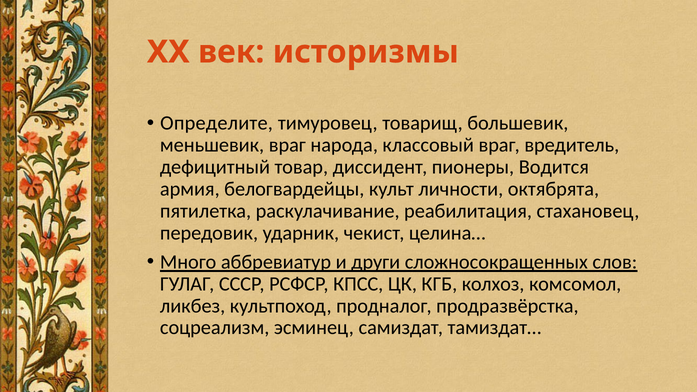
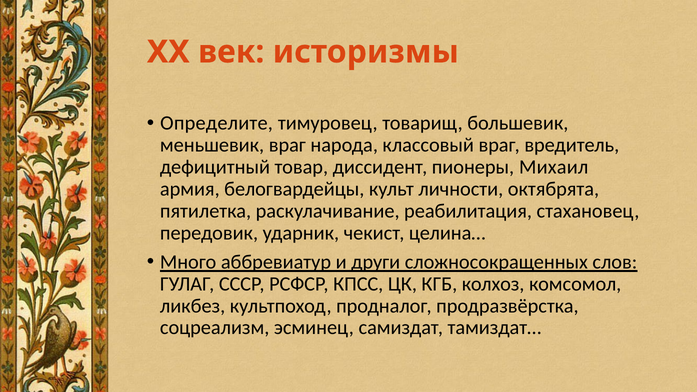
Водится: Водится -> Михаил
